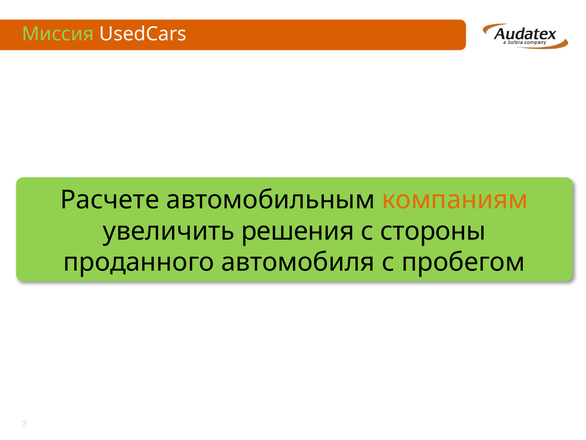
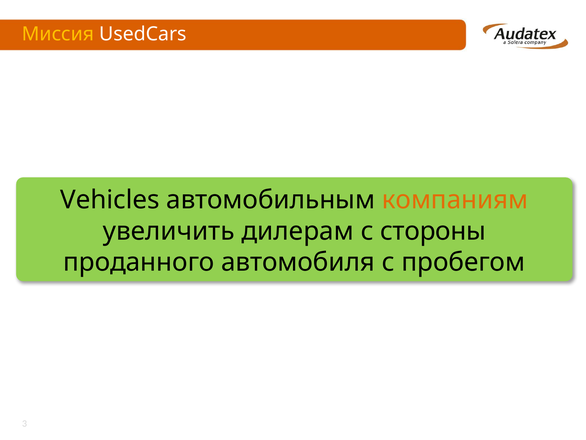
Миссия colour: light green -> yellow
Расчете: Расчете -> Vehicles
решения: решения -> дилерам
